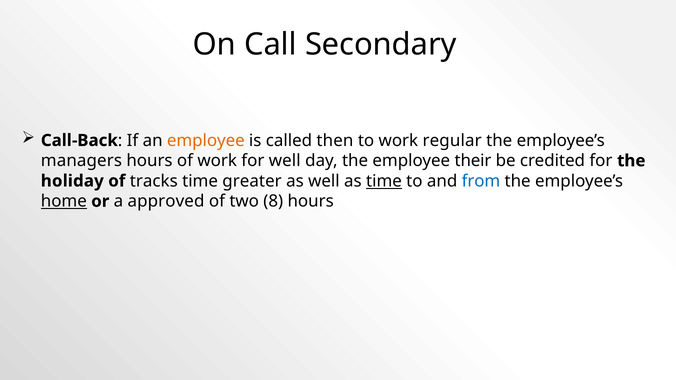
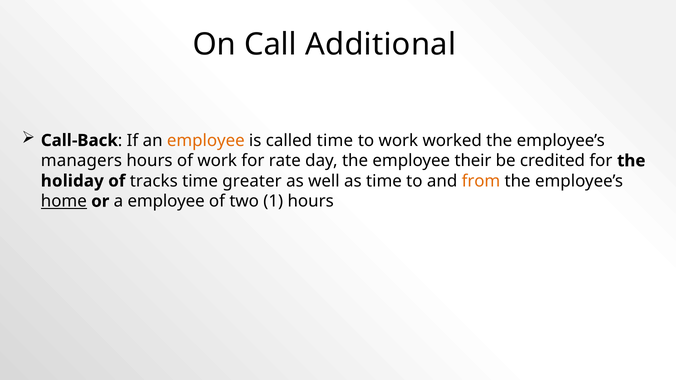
Secondary: Secondary -> Additional
called then: then -> time
regular: regular -> worked
for well: well -> rate
time at (384, 181) underline: present -> none
from colour: blue -> orange
a approved: approved -> employee
8: 8 -> 1
